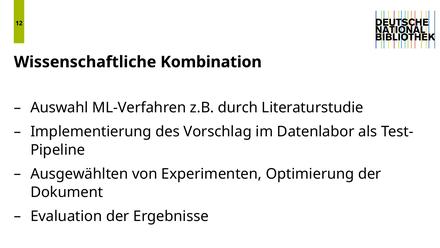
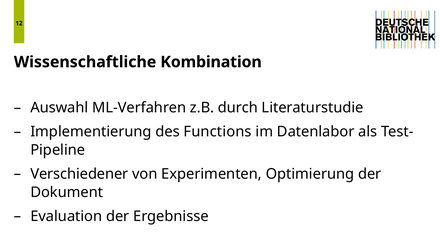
Vorschlag: Vorschlag -> Functions
Ausgewählten: Ausgewählten -> Verschiedener
